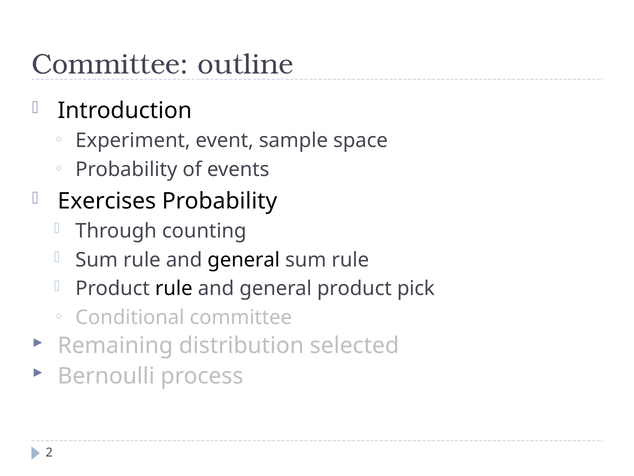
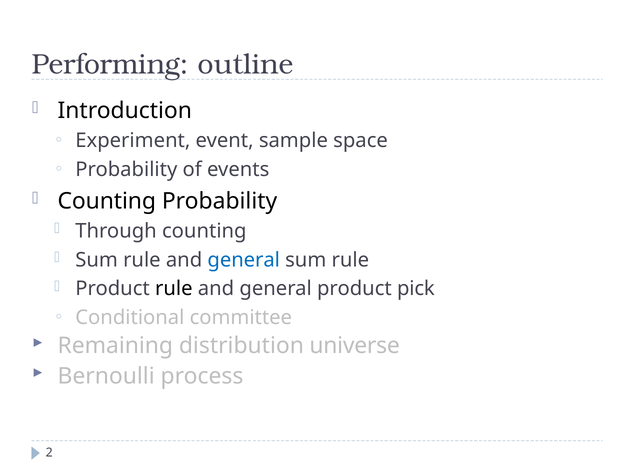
Committee at (110, 64): Committee -> Performing
Exercises at (107, 201): Exercises -> Counting
general at (244, 260) colour: black -> blue
selected: selected -> universe
